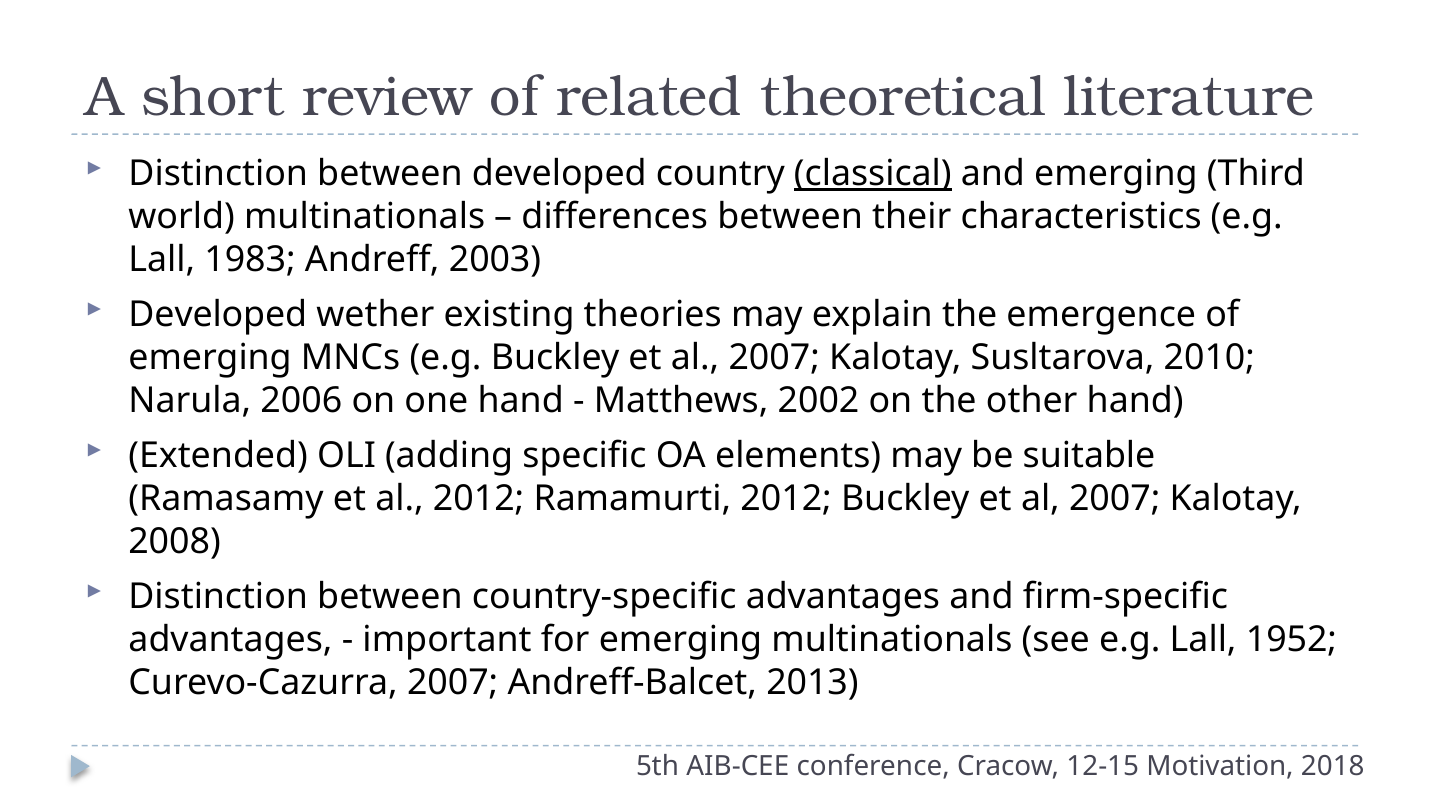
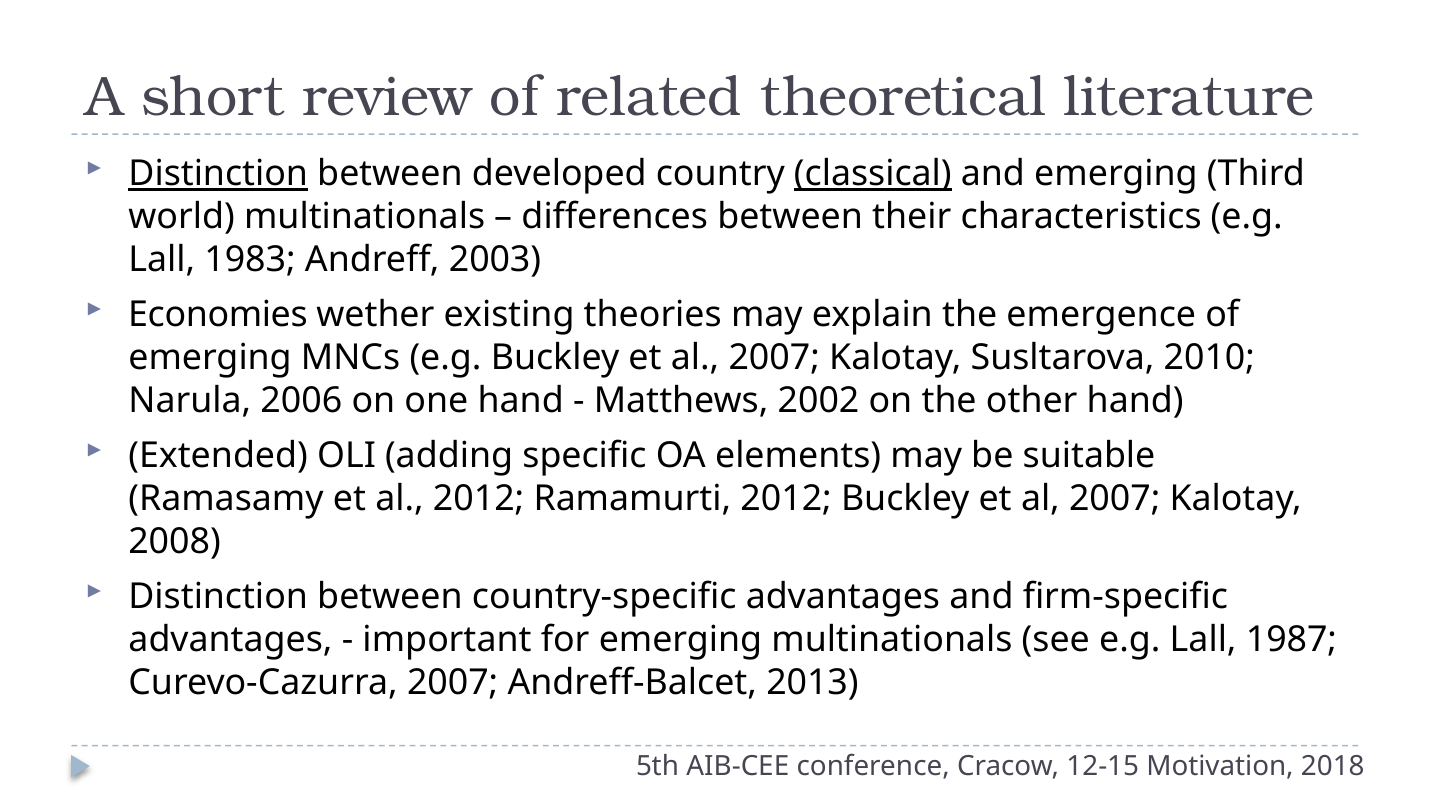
Distinction at (218, 174) underline: none -> present
Developed at (218, 315): Developed -> Economies
1952: 1952 -> 1987
